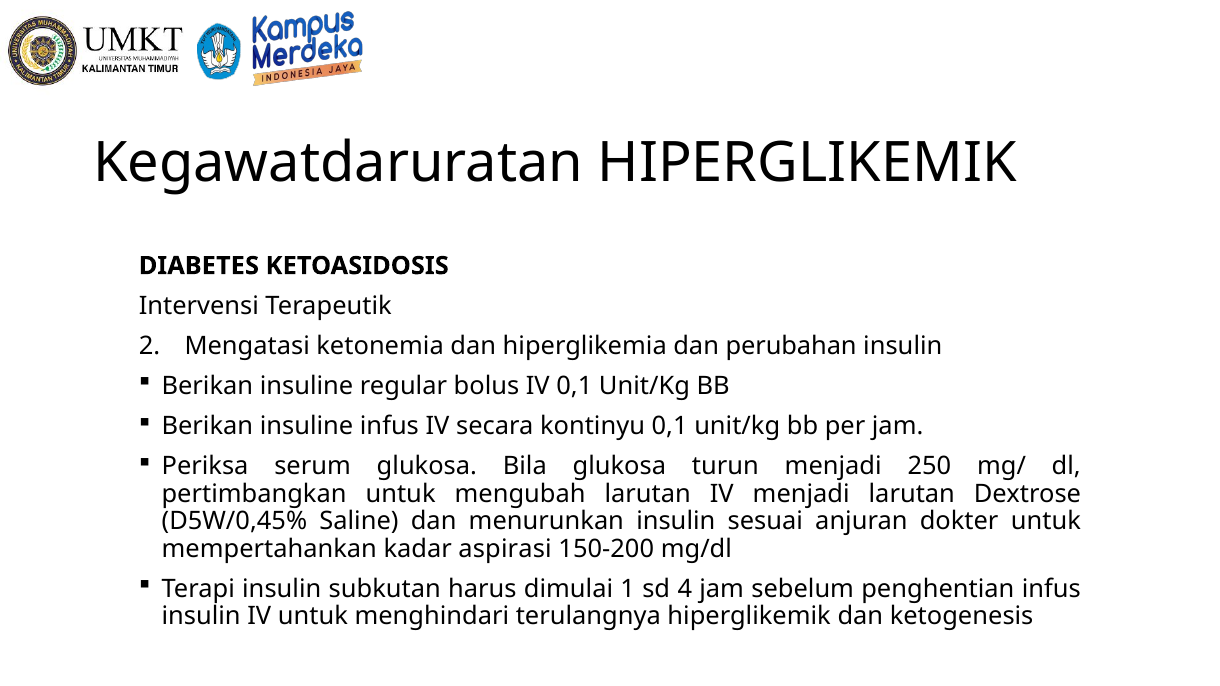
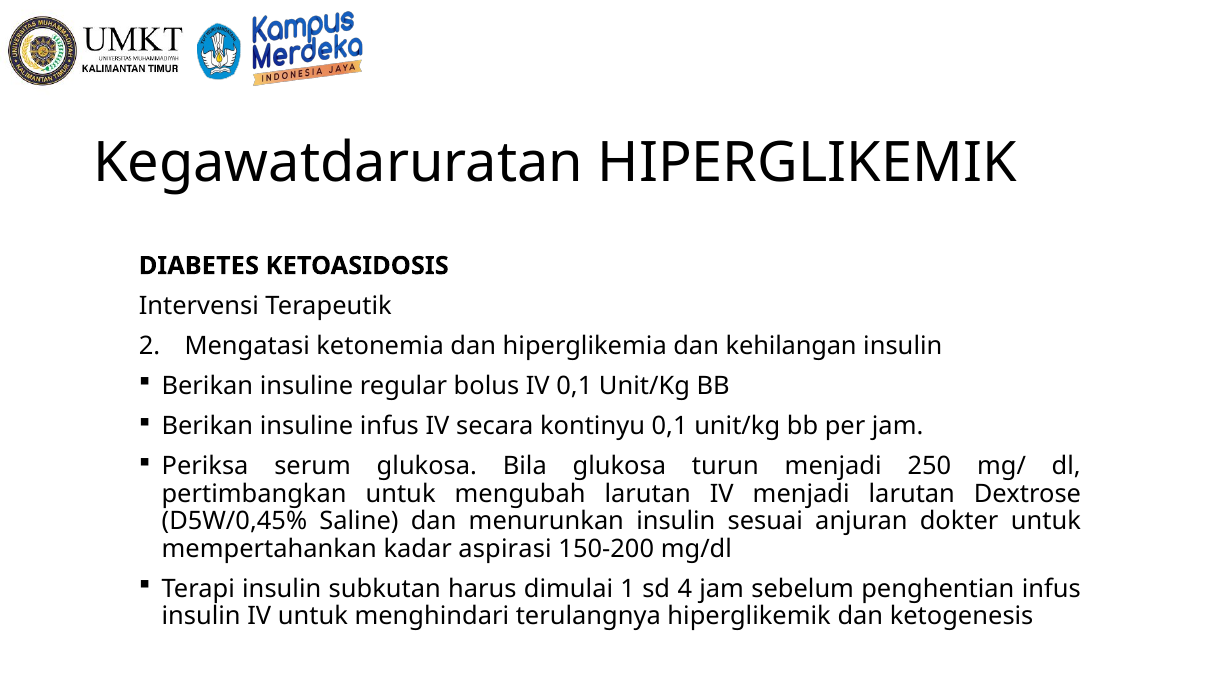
perubahan: perubahan -> kehilangan
